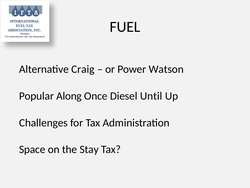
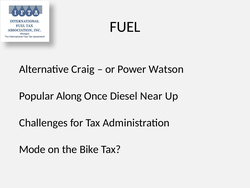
Until: Until -> Near
Space: Space -> Mode
Stay: Stay -> Bike
